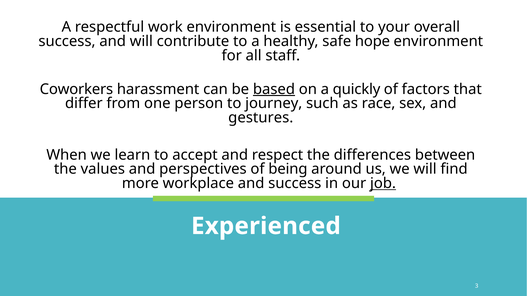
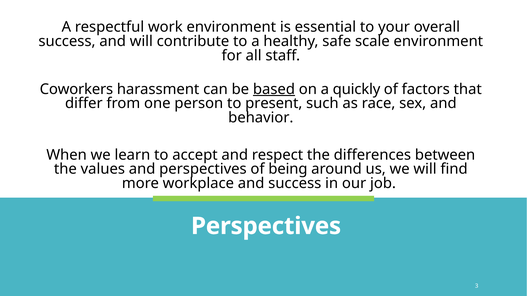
hope: hope -> scale
journey: journey -> present
gestures: gestures -> behavior
job underline: present -> none
Experienced at (266, 226): Experienced -> Perspectives
